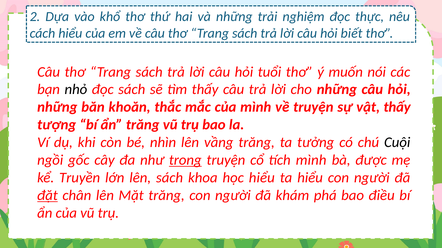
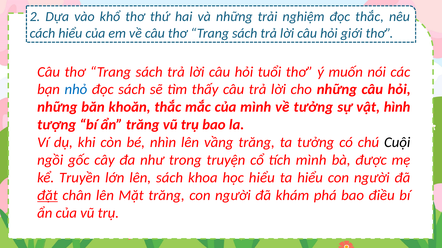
đọc thực: thực -> thắc
biết: biết -> giới
nhỏ colour: black -> blue
về truyện: truyện -> tưởng
vật thấy: thấy -> hình
trong underline: present -> none
